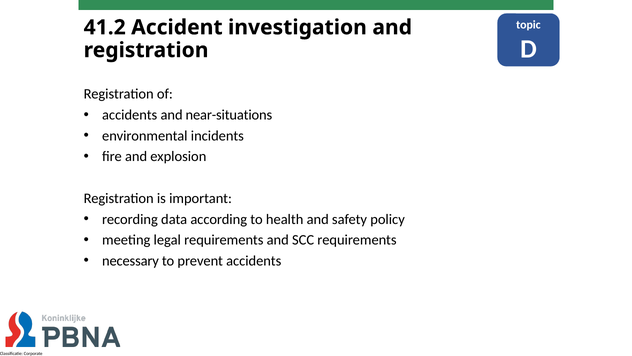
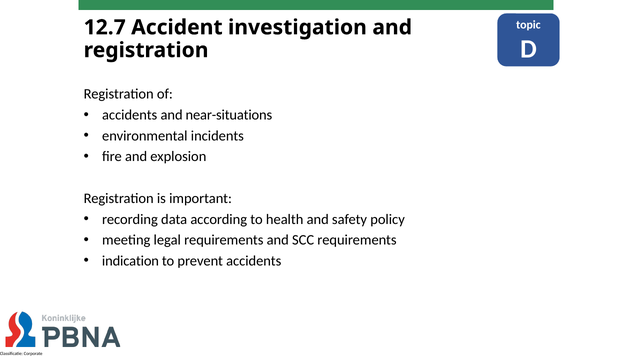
41.2: 41.2 -> 12.7
necessary: necessary -> indication
